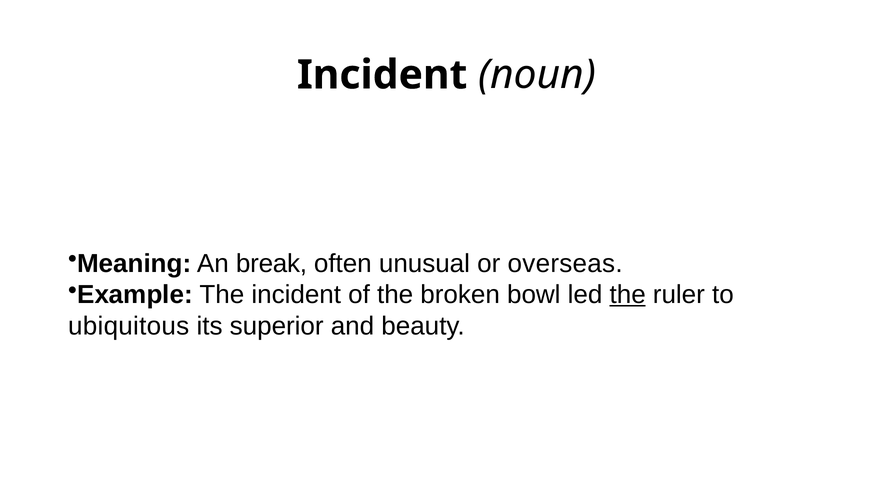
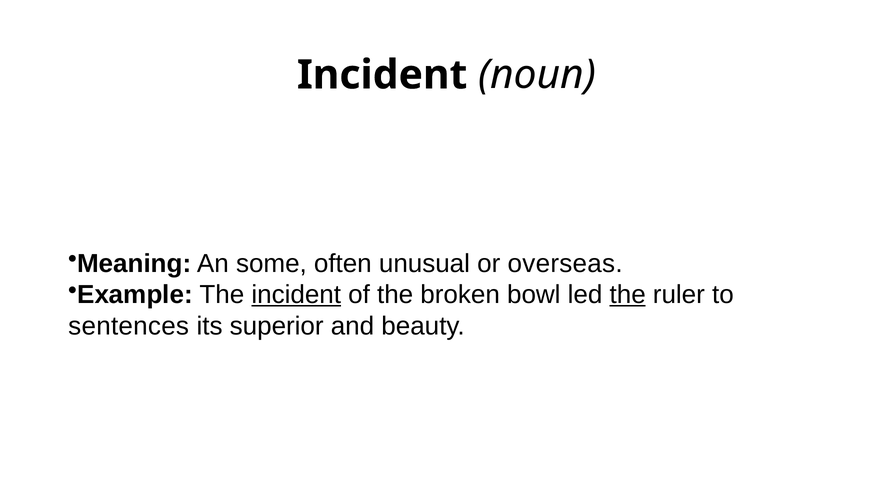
break: break -> some
incident at (296, 295) underline: none -> present
ubiquitous: ubiquitous -> sentences
